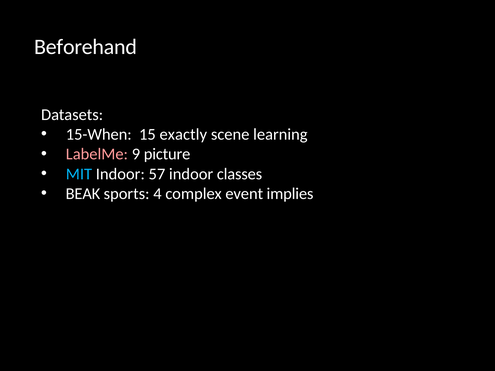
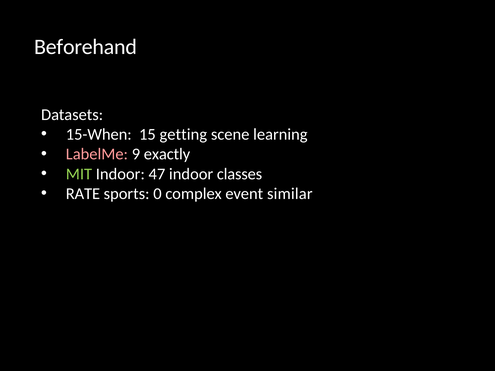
exactly: exactly -> getting
picture: picture -> exactly
MIT colour: light blue -> light green
57: 57 -> 47
BEAK: BEAK -> RATE
4: 4 -> 0
implies: implies -> similar
